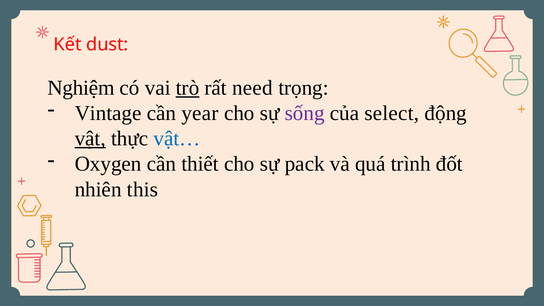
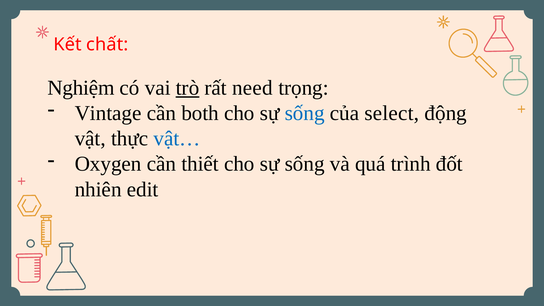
dust: dust -> chất
year: year -> both
sống at (305, 113) colour: purple -> blue
vật underline: present -> none
thiết cho sự pack: pack -> sống
this: this -> edit
